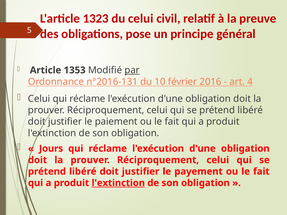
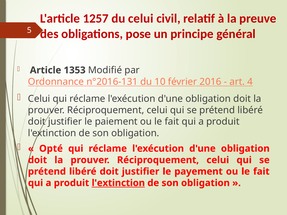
1323: 1323 -> 1257
par underline: present -> none
Jours: Jours -> Opté
